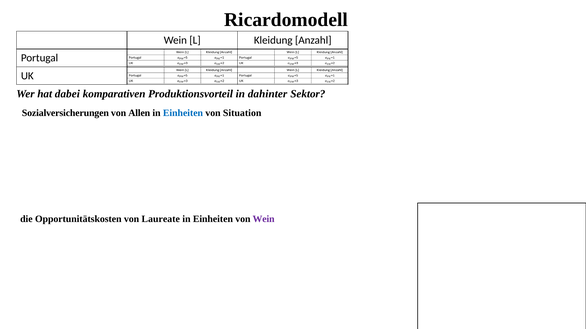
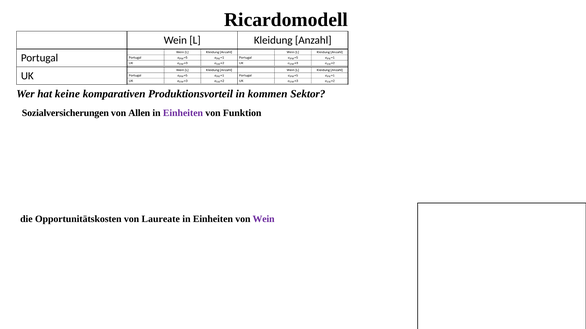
dabei: dabei -> keine
dahinter: dahinter -> kommen
Einheiten at (183, 113) colour: blue -> purple
Situation: Situation -> Funktion
